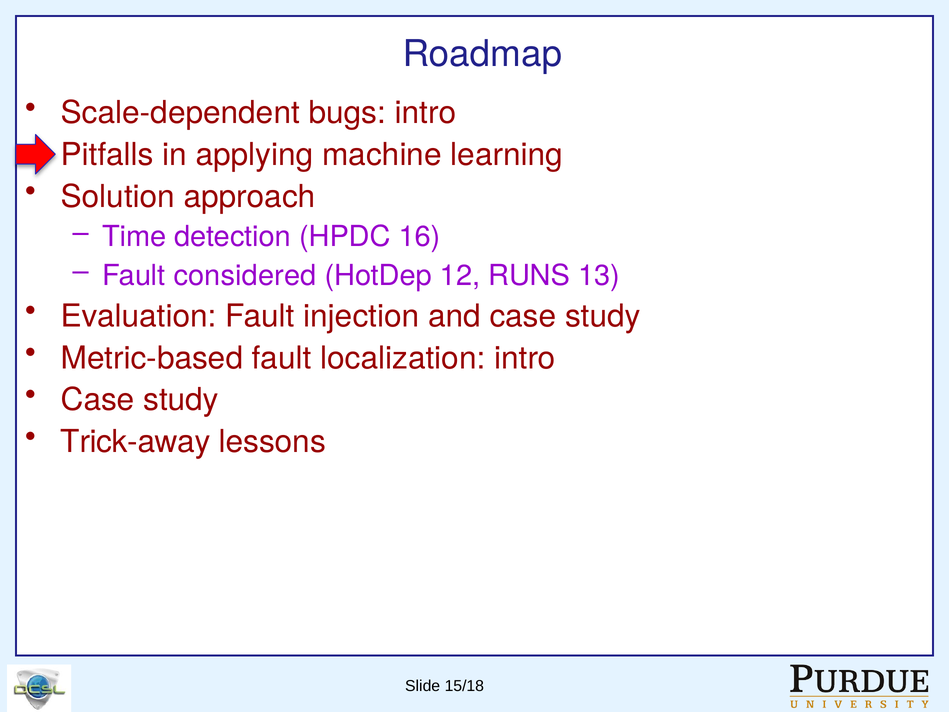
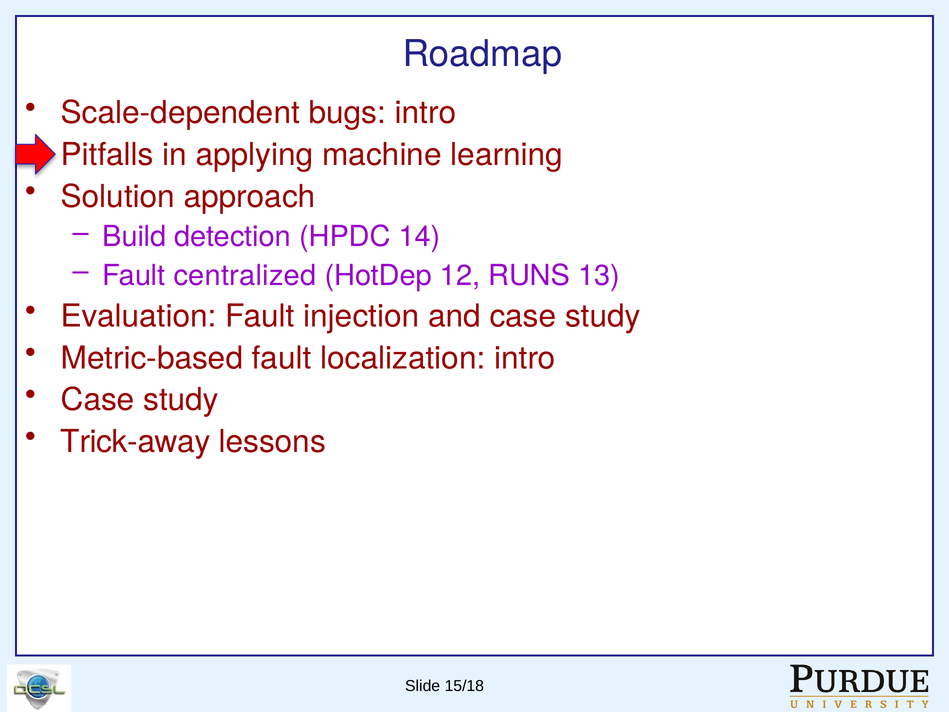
Time: Time -> Build
16: 16 -> 14
considered: considered -> centralized
